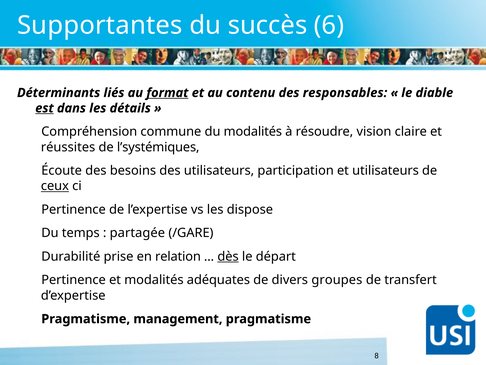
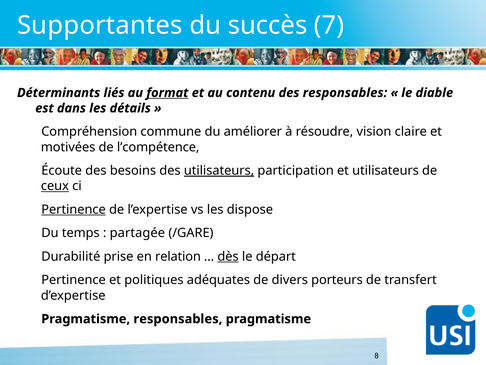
6: 6 -> 7
est underline: present -> none
du modalités: modalités -> améliorer
réussites: réussites -> motivées
l’systémiques: l’systémiques -> l’compétence
utilisateurs at (219, 170) underline: none -> present
Pertinence at (74, 209) underline: none -> present
et modalités: modalités -> politiques
groupes: groupes -> porteurs
Pragmatisme management: management -> responsables
